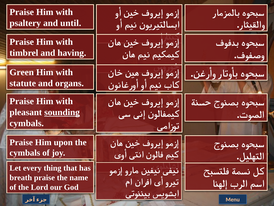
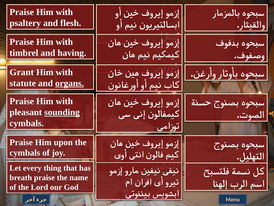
until: until -> flesh
Green: Green -> Grant
organs underline: none -> present
